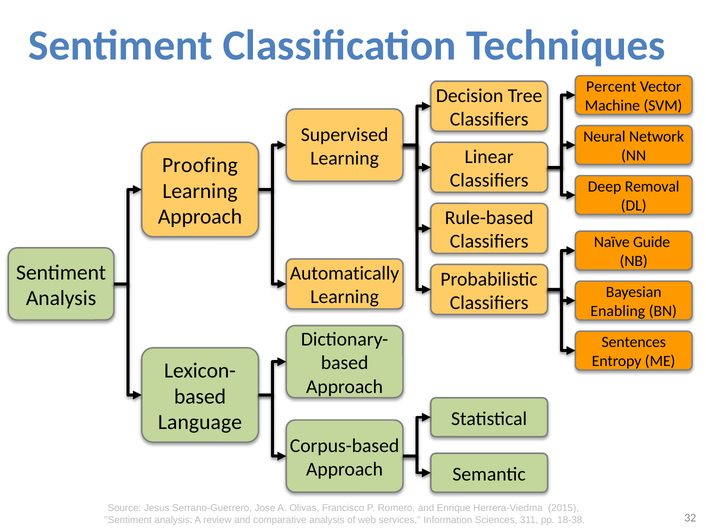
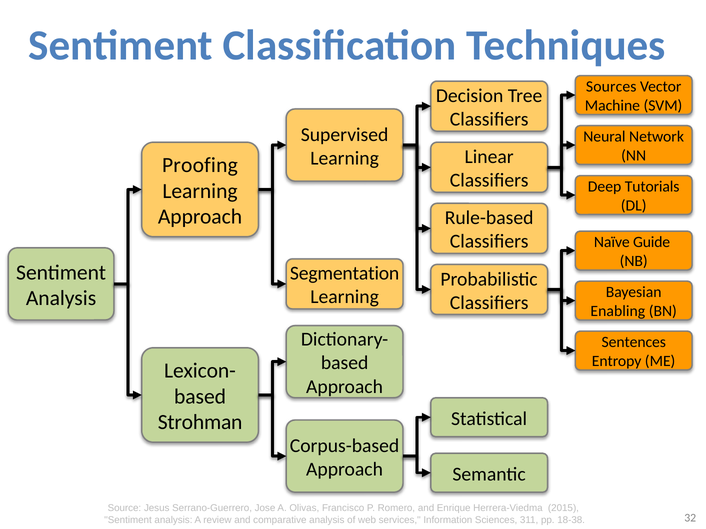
Percent: Percent -> Sources
Removal: Removal -> Tutorials
Automatically: Automatically -> Segmentation
Language: Language -> Strohman
